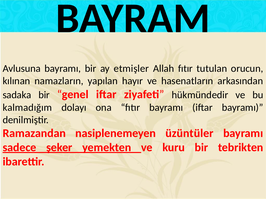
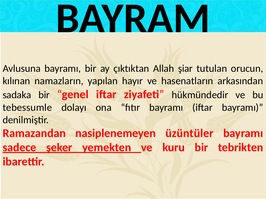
etmişler: etmişler -> çıktıktan
Allah fıtır: fıtır -> şiar
kalmadığım: kalmadığım -> tebessumle
